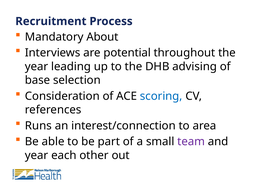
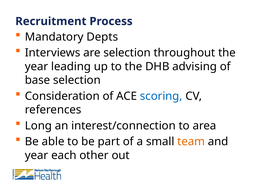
About: About -> Depts
are potential: potential -> selection
Runs: Runs -> Long
team colour: purple -> orange
